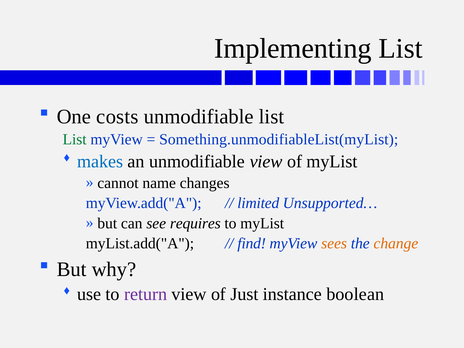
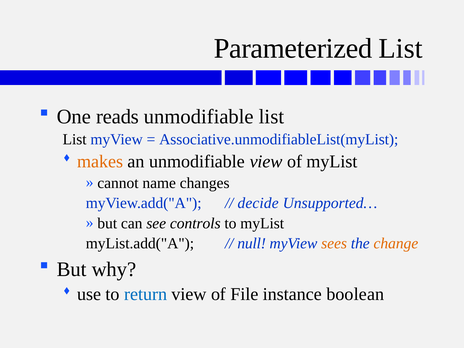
Implementing: Implementing -> Parameterized
costs: costs -> reads
List at (75, 139) colour: green -> black
Something.unmodifiableList(myList: Something.unmodifiableList(myList -> Associative.unmodifiableList(myList
makes colour: blue -> orange
limited: limited -> decide
requires: requires -> controls
find: find -> null
return colour: purple -> blue
Just: Just -> File
